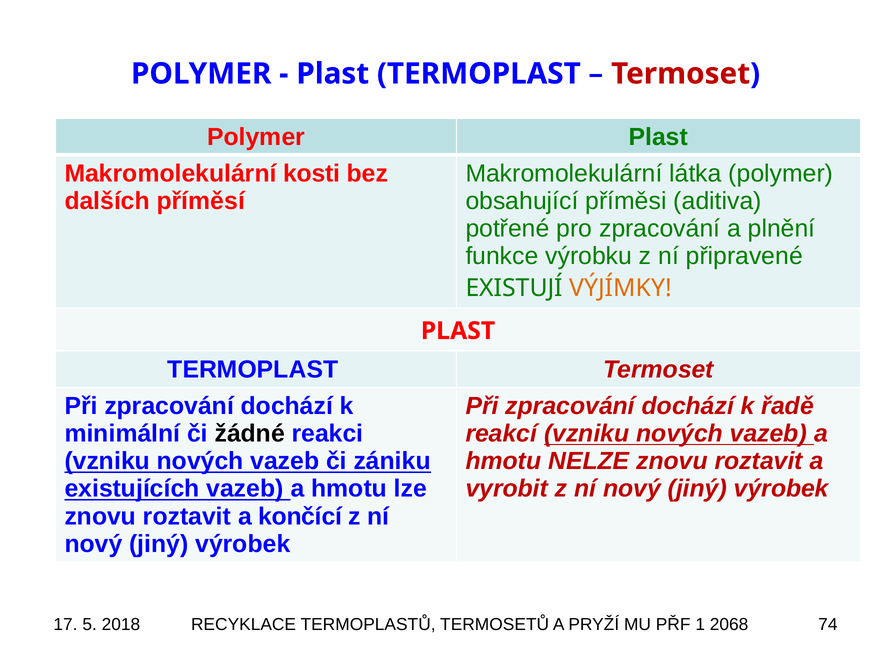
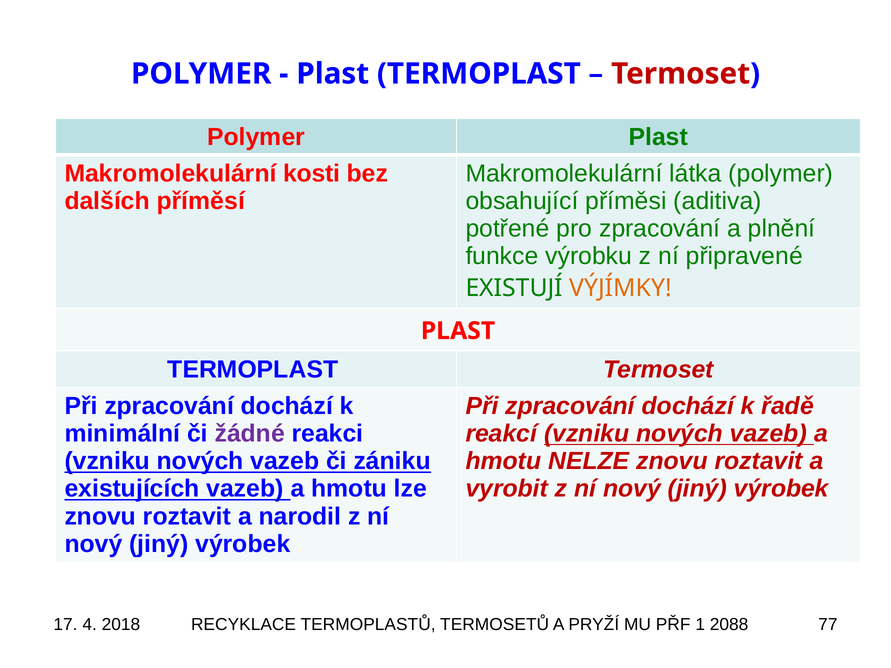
žádné colour: black -> purple
končící: končící -> narodil
5: 5 -> 4
2068: 2068 -> 2088
74: 74 -> 77
